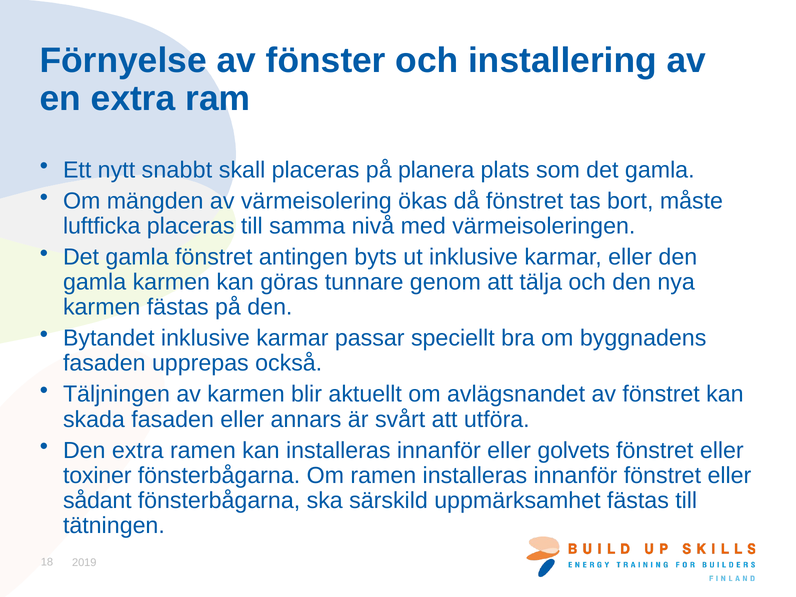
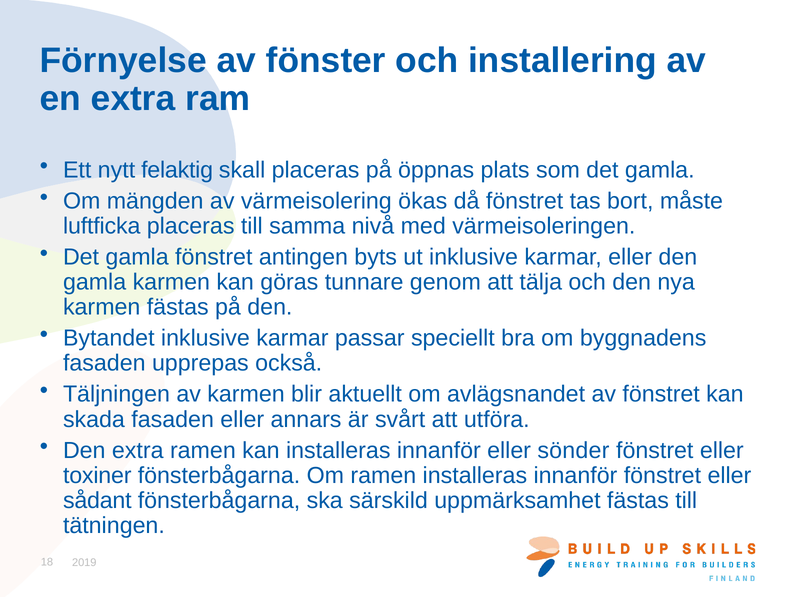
snabbt: snabbt -> felaktig
planera: planera -> öppnas
golvets: golvets -> sönder
